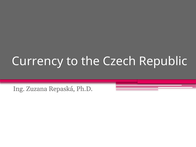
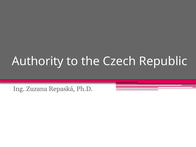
Currency: Currency -> Authority
